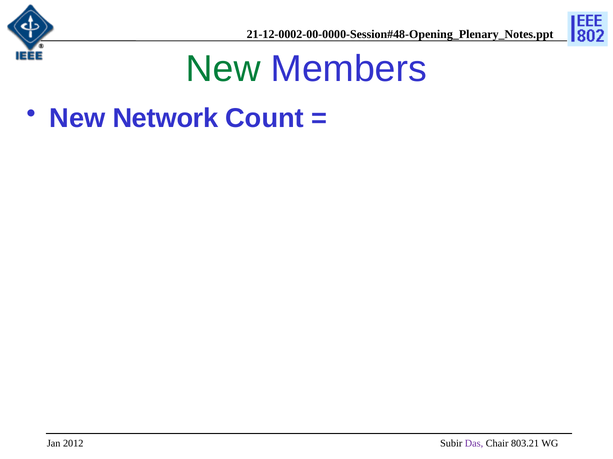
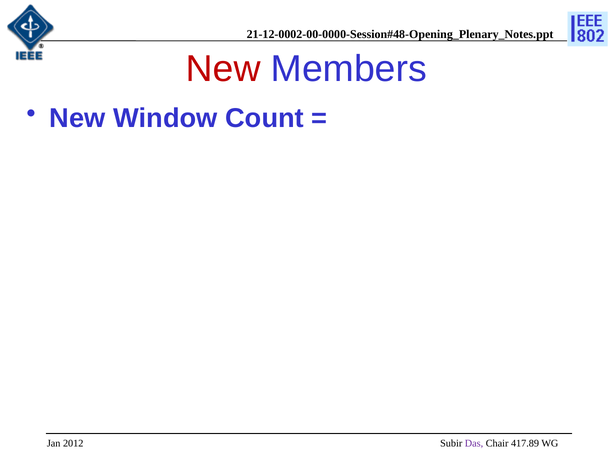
New at (223, 69) colour: green -> red
Network: Network -> Window
803.21: 803.21 -> 417.89
